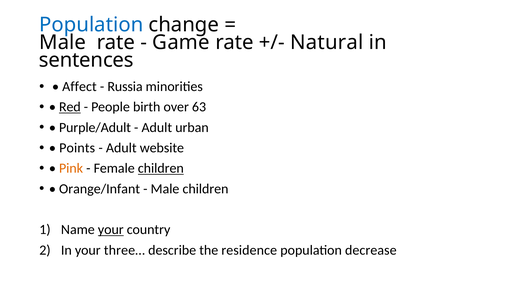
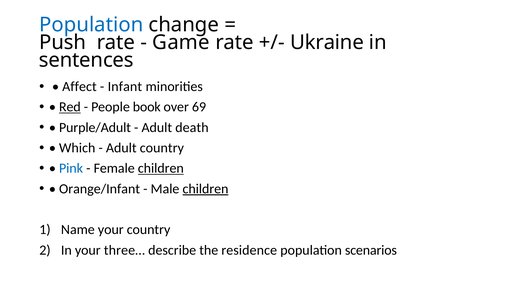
Male at (63, 42): Male -> Push
Natural: Natural -> Ukraine
Russia: Russia -> Infant
birth: birth -> book
63: 63 -> 69
urban: urban -> death
Points: Points -> Which
Adult website: website -> country
Pink colour: orange -> blue
children at (206, 189) underline: none -> present
your at (111, 229) underline: present -> none
decrease: decrease -> scenarios
